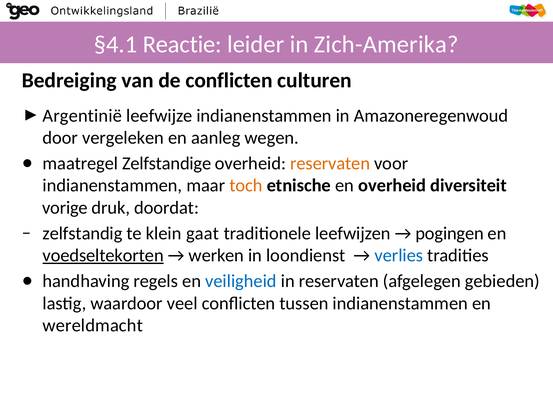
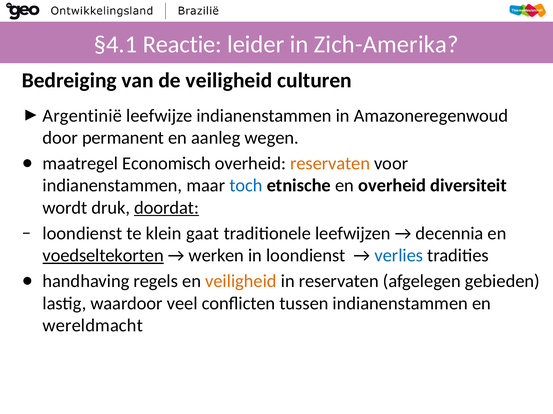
de conflicten: conflicten -> veiligheid
vergeleken: vergeleken -> permanent
Zelfstandige: Zelfstandige -> Economisch
toch colour: orange -> blue
vorige: vorige -> wordt
doordat underline: none -> present
zelfstandig at (82, 234): zelfstandig -> loondienst
pogingen: pogingen -> decennia
veiligheid at (241, 282) colour: blue -> orange
